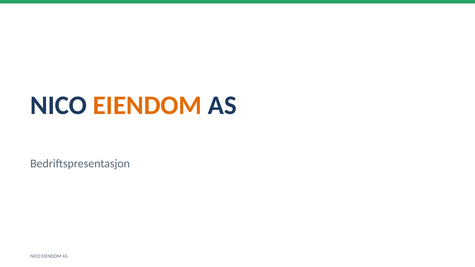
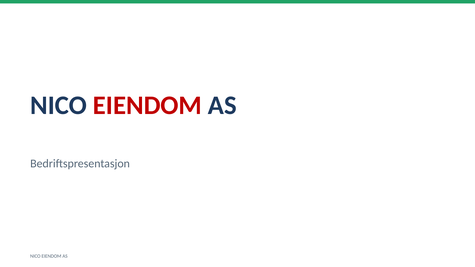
EIENDOM at (147, 105) colour: orange -> red
